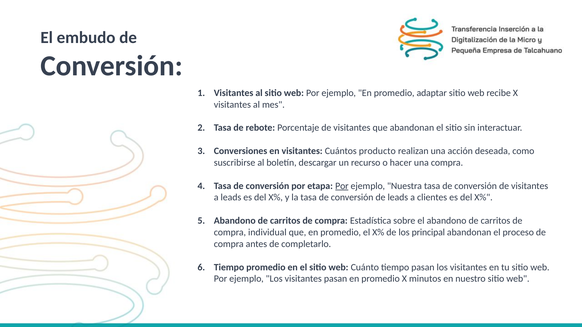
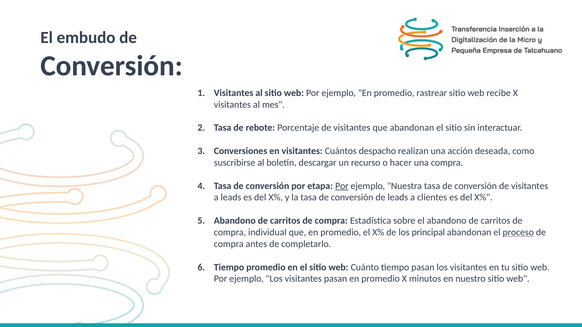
adaptar: adaptar -> rastrear
producto: producto -> despacho
proceso underline: none -> present
